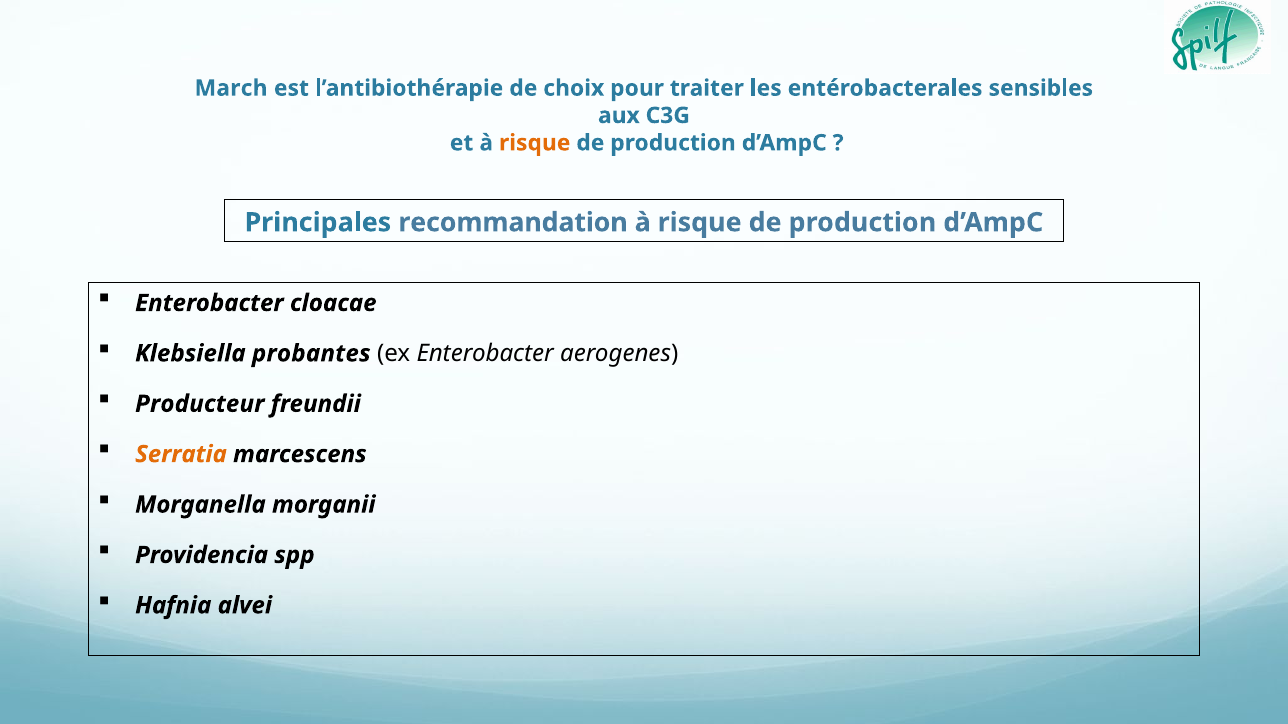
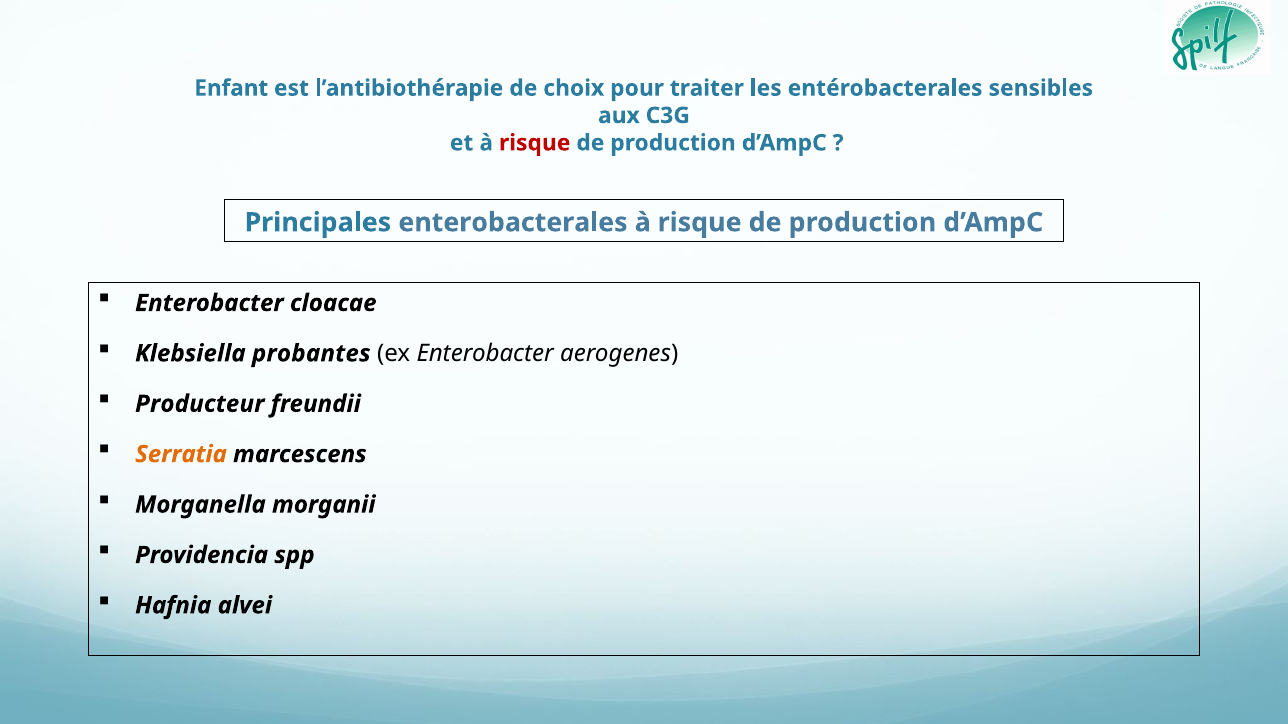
March: March -> Enfant
risque at (535, 143) colour: orange -> red
recommandation: recommandation -> enterobacterales
